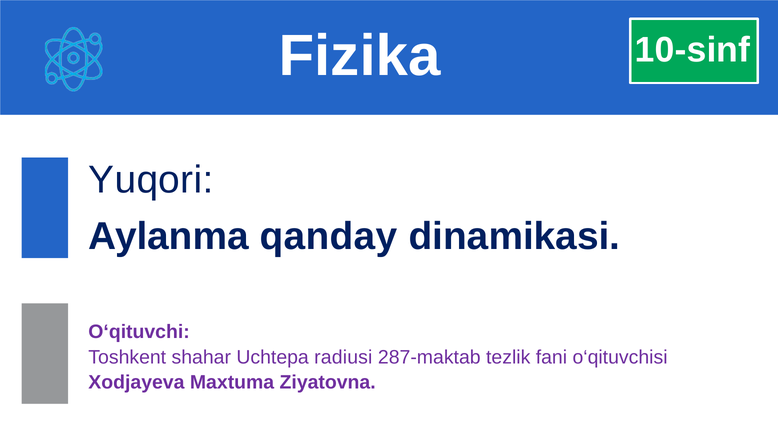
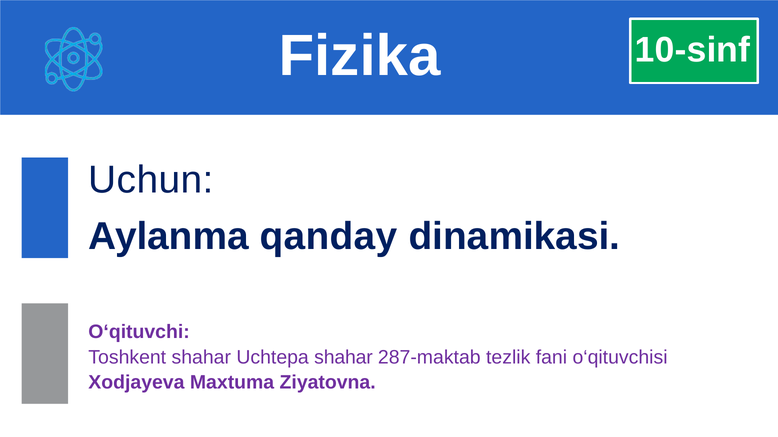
Yuqori: Yuqori -> Uchun
Uchtepa radiusi: radiusi -> shahar
